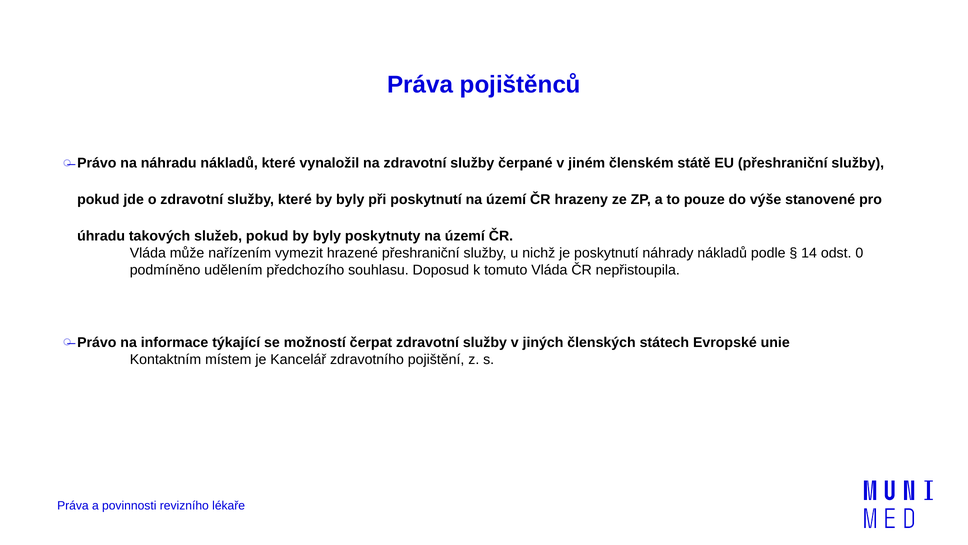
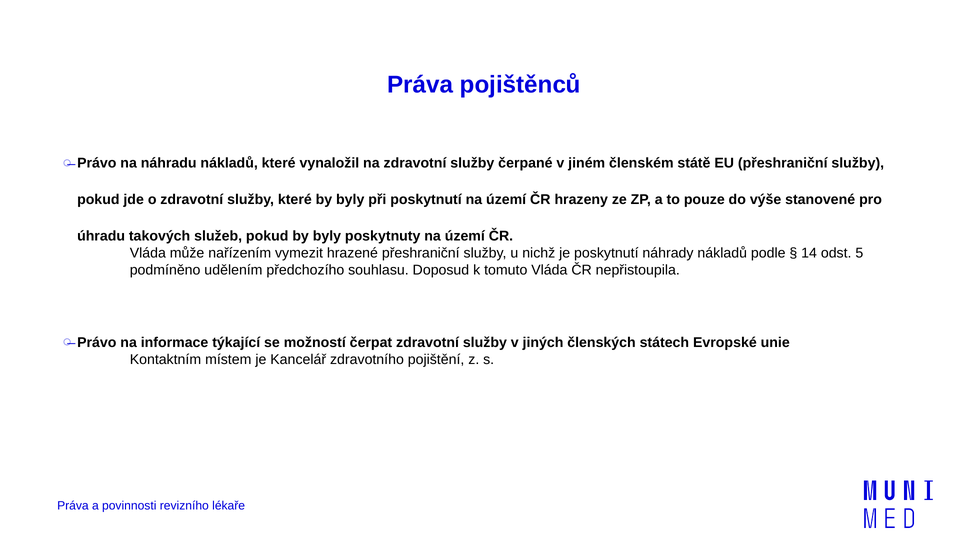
0: 0 -> 5
